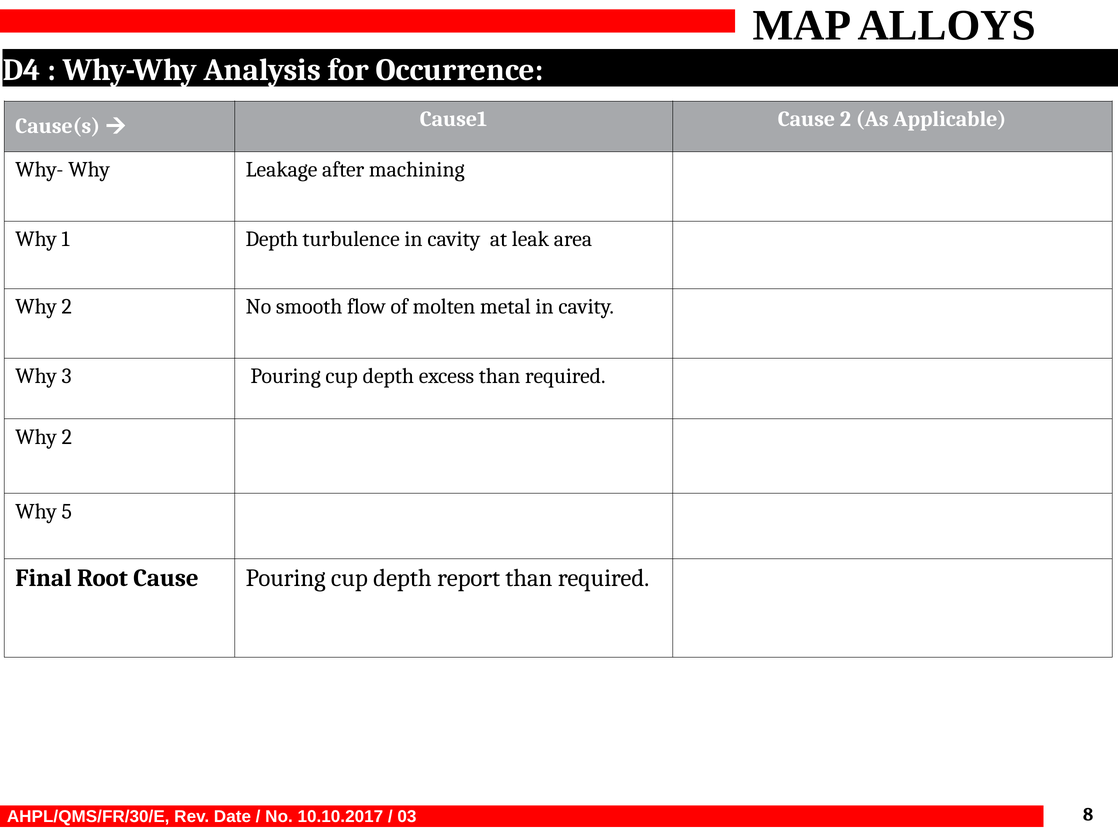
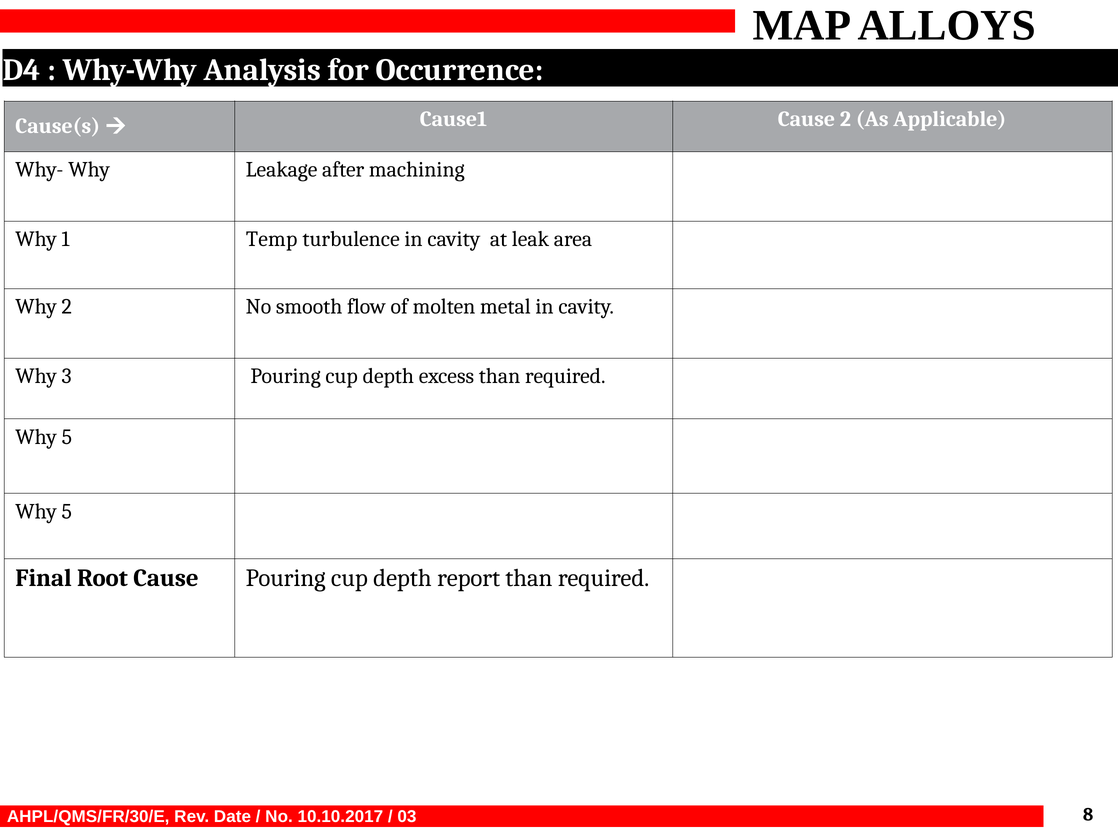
1 Depth: Depth -> Temp
2 at (67, 437): 2 -> 5
